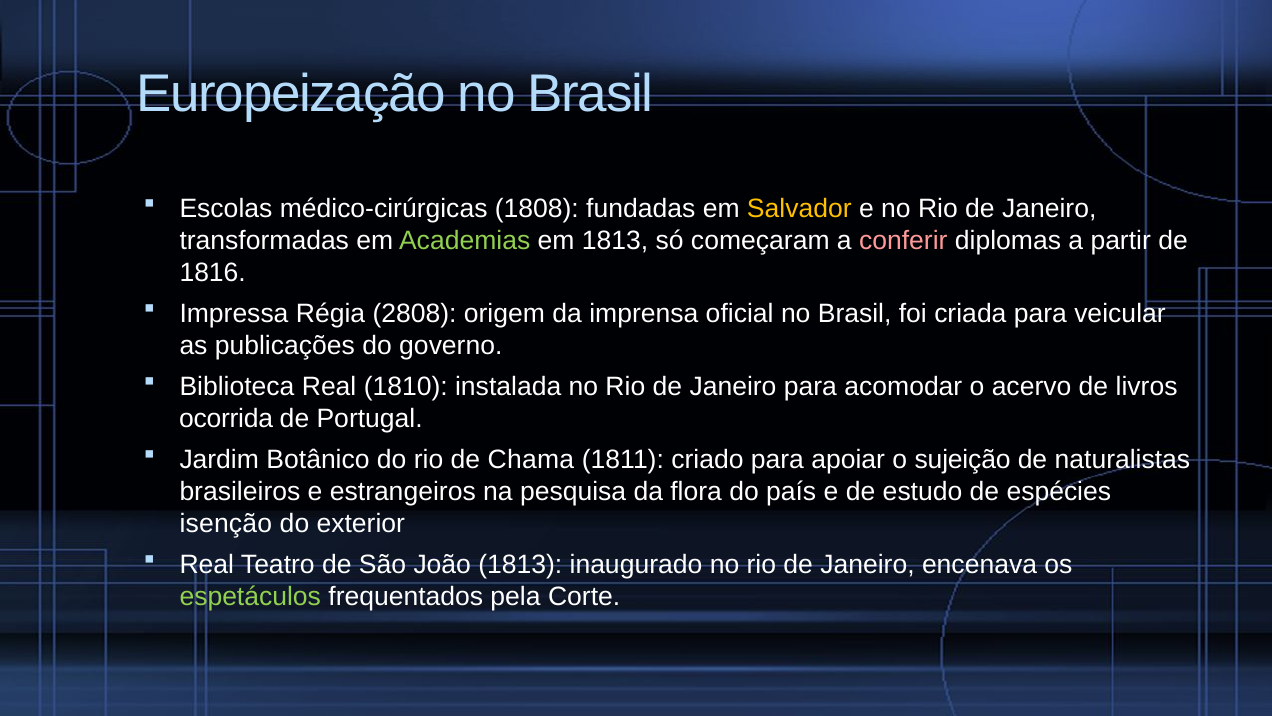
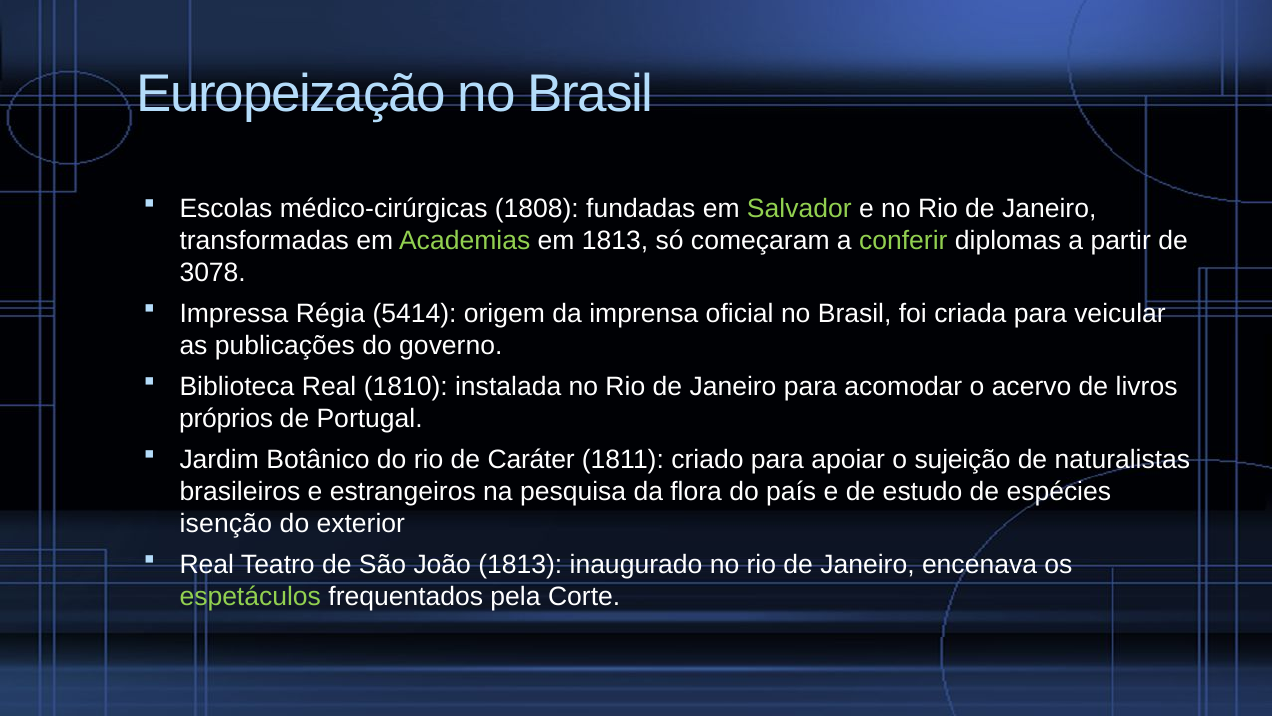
Salvador colour: yellow -> light green
conferir colour: pink -> light green
1816: 1816 -> 3078
2808: 2808 -> 5414
ocorrida: ocorrida -> próprios
Chama: Chama -> Caráter
